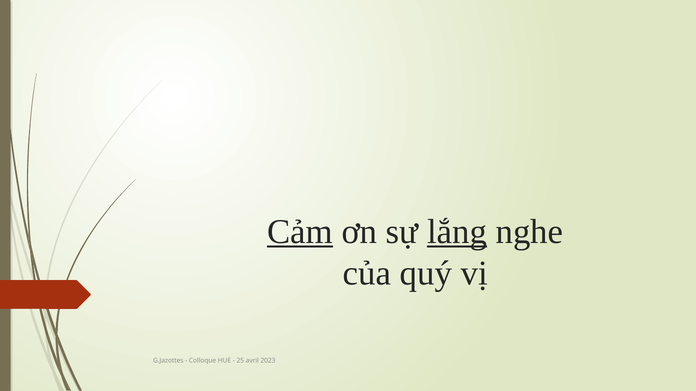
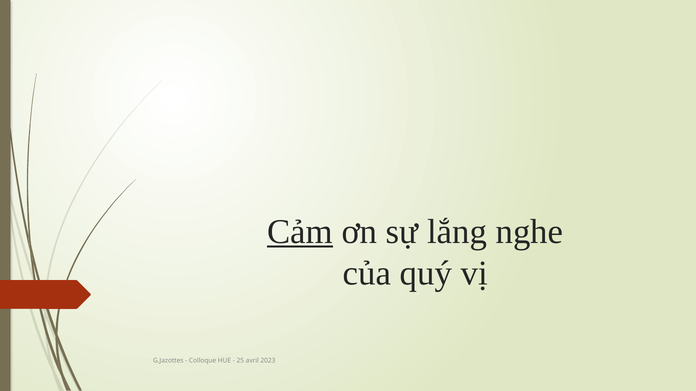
lắng underline: present -> none
